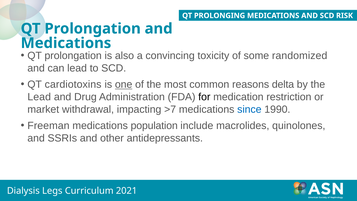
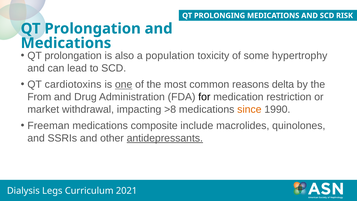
convincing: convincing -> population
randomized: randomized -> hypertrophy
Lead at (39, 97): Lead -> From
>7: >7 -> >8
since colour: blue -> orange
population: population -> composite
antidepressants underline: none -> present
